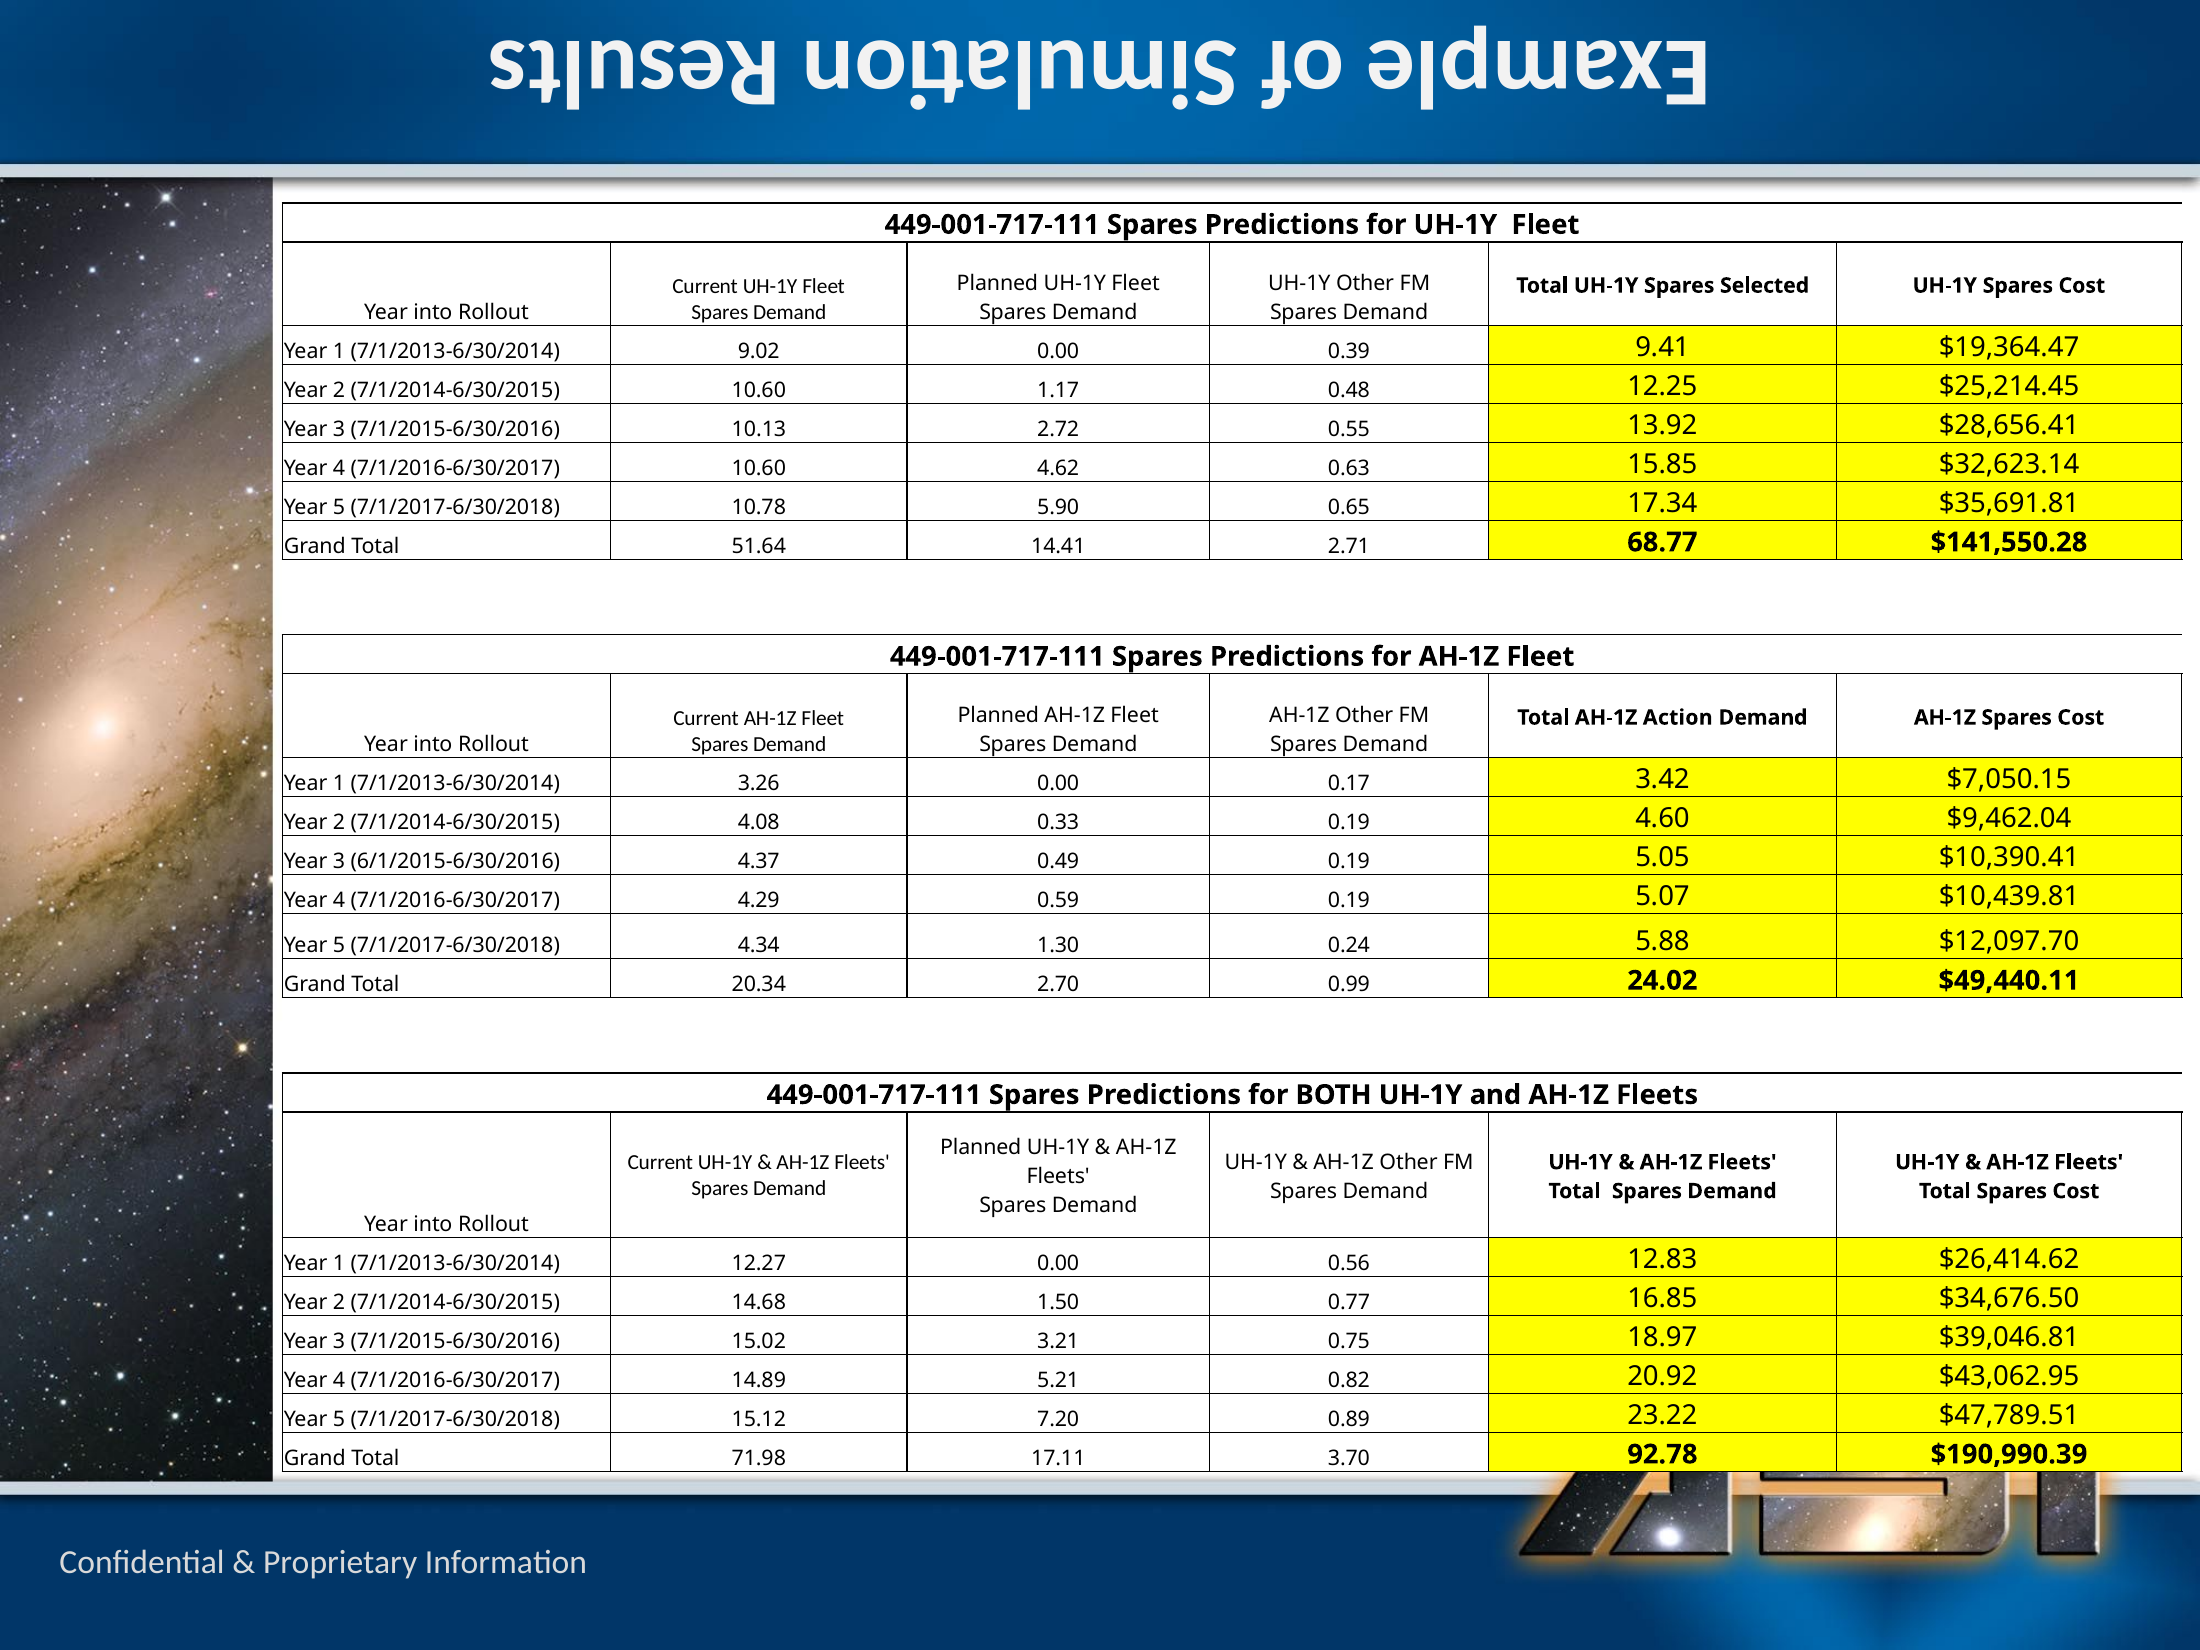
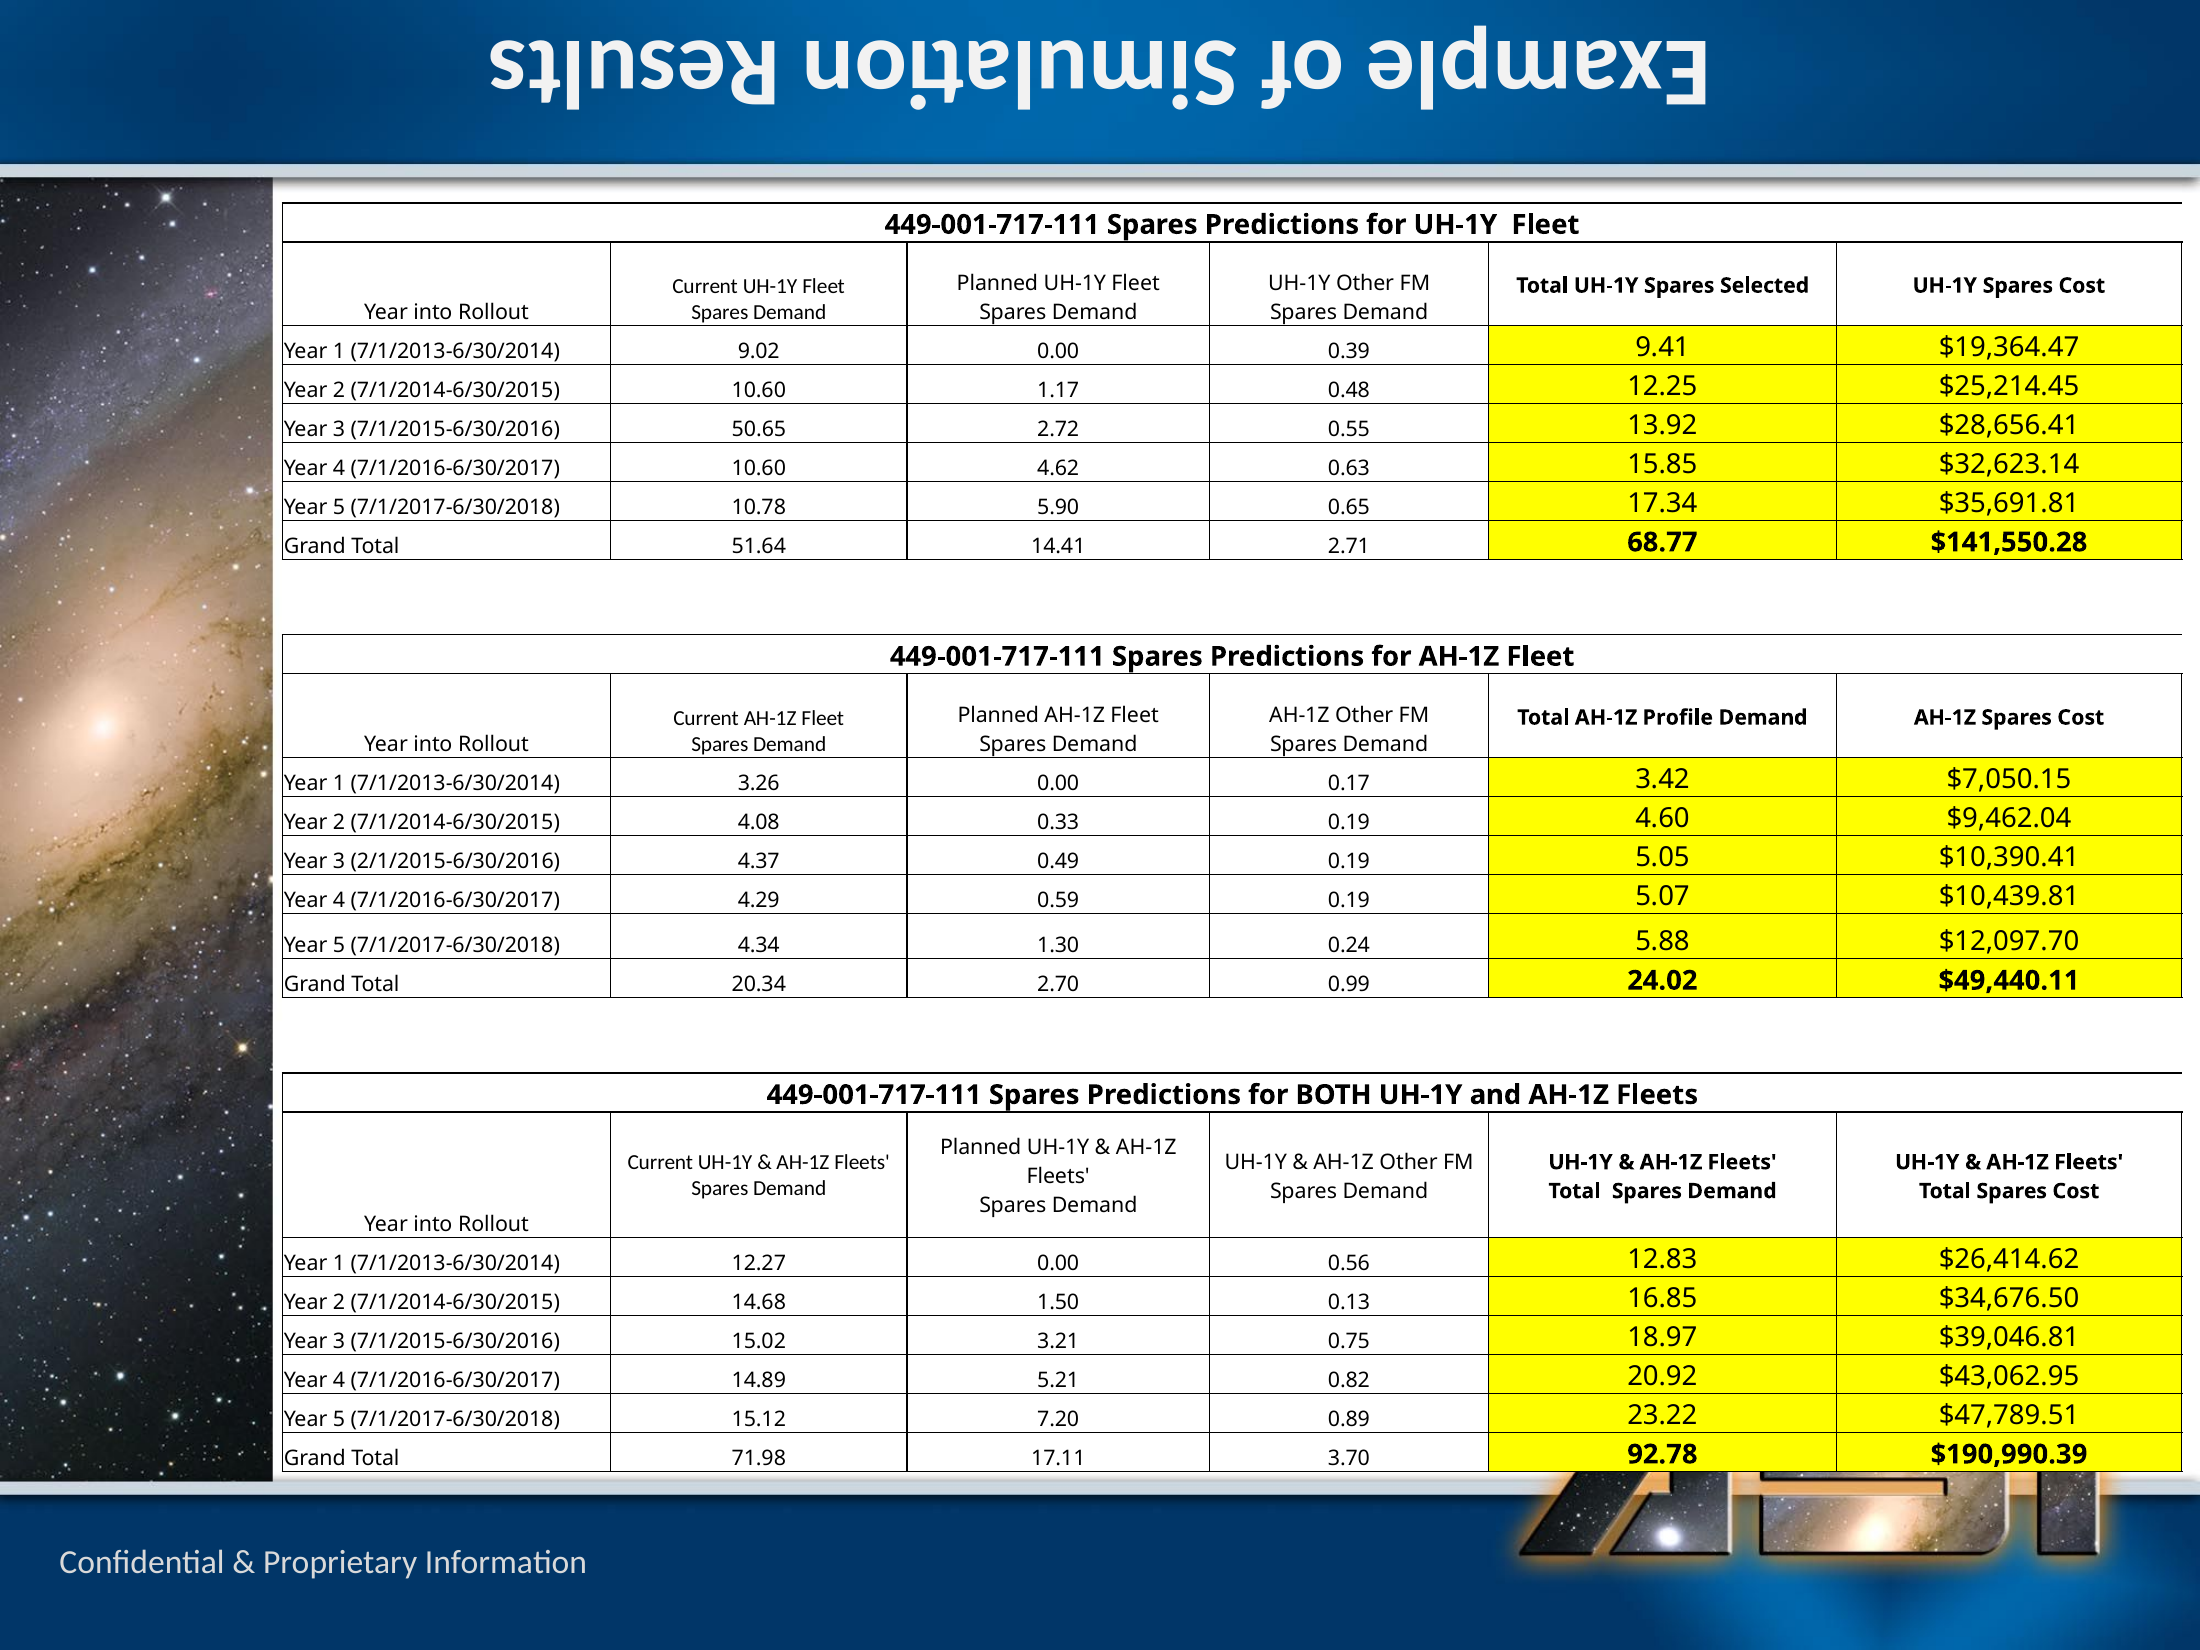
10.13: 10.13 -> 50.65
Action: Action -> Profile
6/1/2015-6/30/2016: 6/1/2015-6/30/2016 -> 2/1/2015-6/30/2016
0.77: 0.77 -> 0.13
